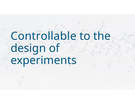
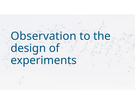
Controllable: Controllable -> Observation
